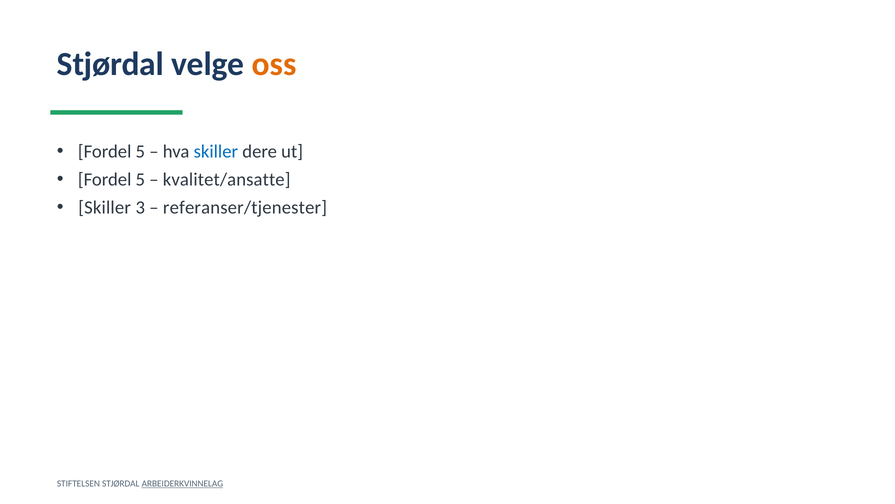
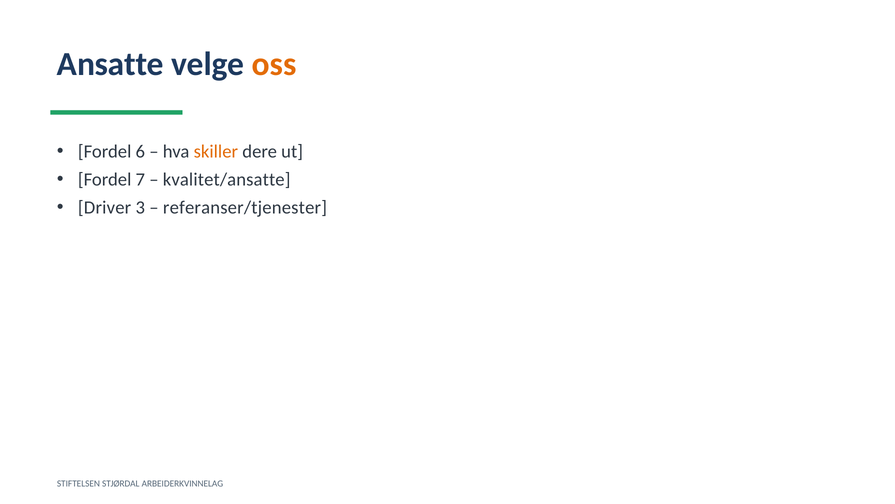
Stjørdal at (110, 64): Stjørdal -> Ansatte
5 at (140, 152): 5 -> 6
skiller at (216, 152) colour: blue -> orange
5 at (140, 180): 5 -> 7
Skiller at (105, 208): Skiller -> Driver
ARBEIDERKVINNELAG underline: present -> none
